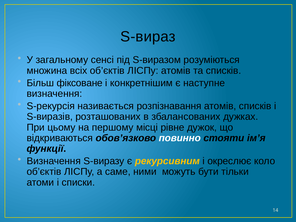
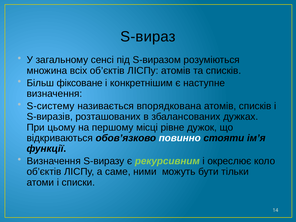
S-рекурсія: S-рекурсія -> S-систему
розпізнавання: розпізнавання -> впорядкована
рекурсивним colour: yellow -> light green
